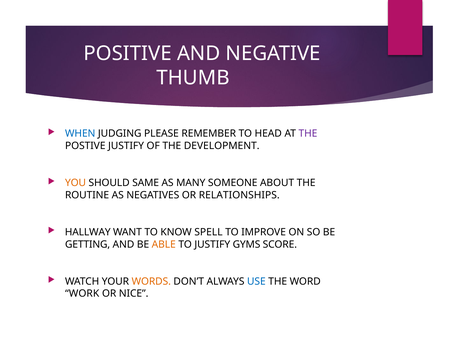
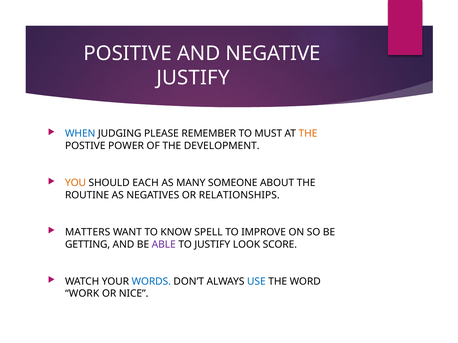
THUMB at (193, 78): THUMB -> JUSTIFY
HEAD: HEAD -> MUST
THE at (308, 134) colour: purple -> orange
POSTIVE JUSTIFY: JUSTIFY -> POWER
SAME: SAME -> EACH
HALLWAY: HALLWAY -> MATTERS
ABLE colour: orange -> purple
GYMS: GYMS -> LOOK
WORDS colour: orange -> blue
